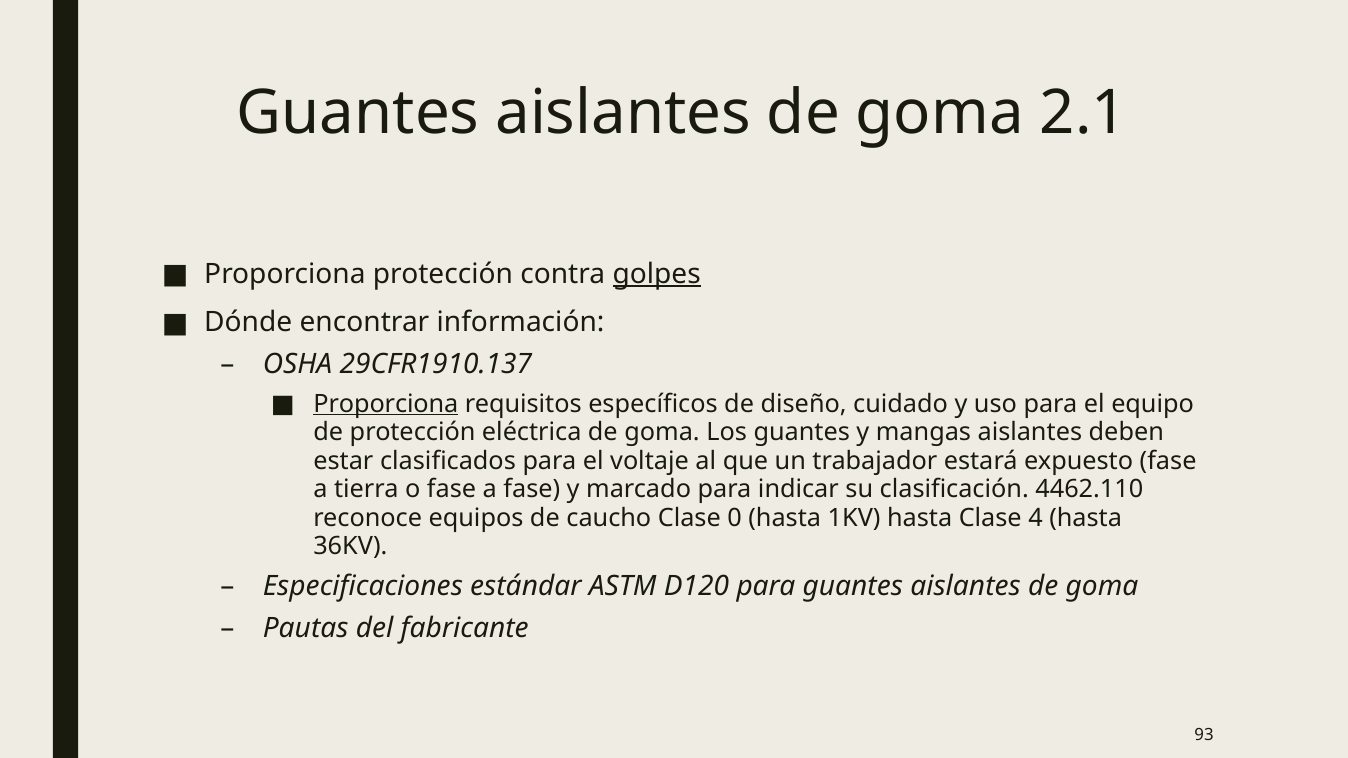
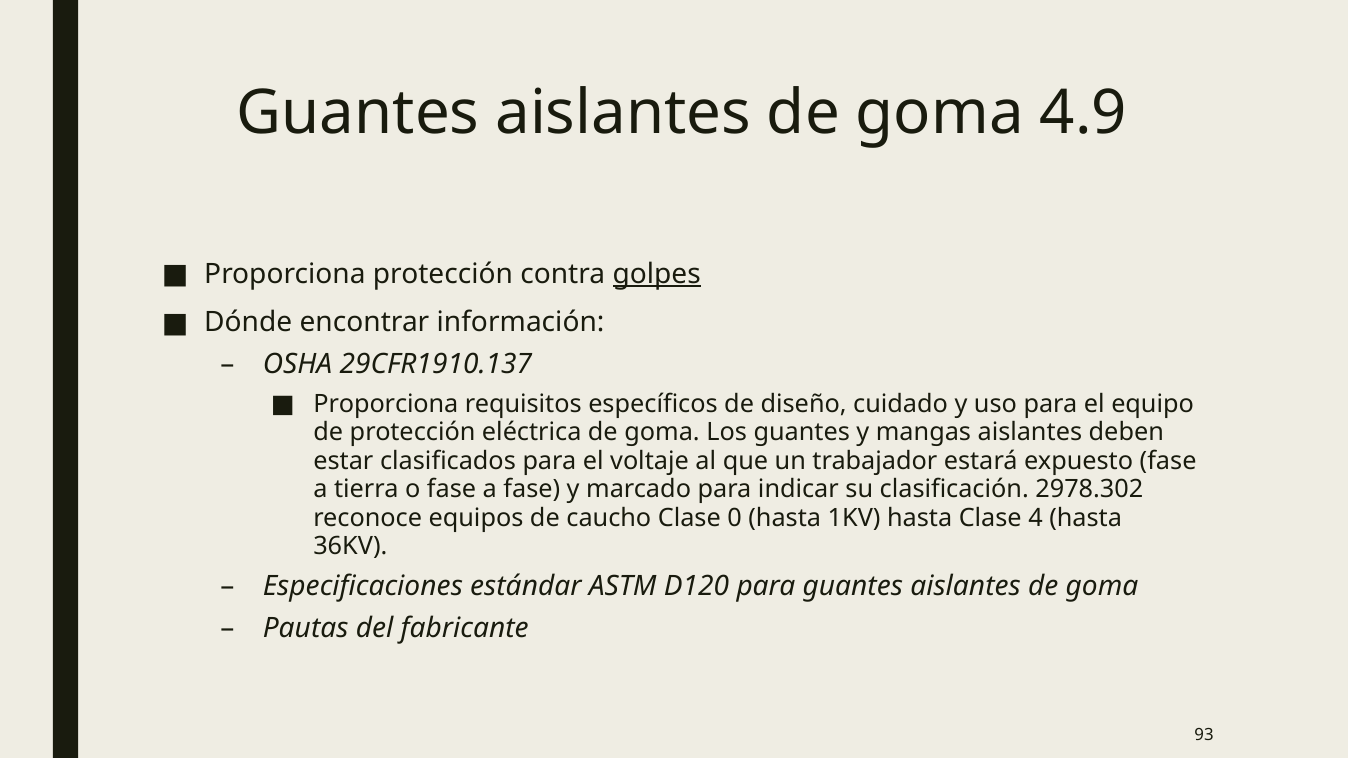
2.1: 2.1 -> 4.9
Proporciona at (386, 404) underline: present -> none
4462.110: 4462.110 -> 2978.302
